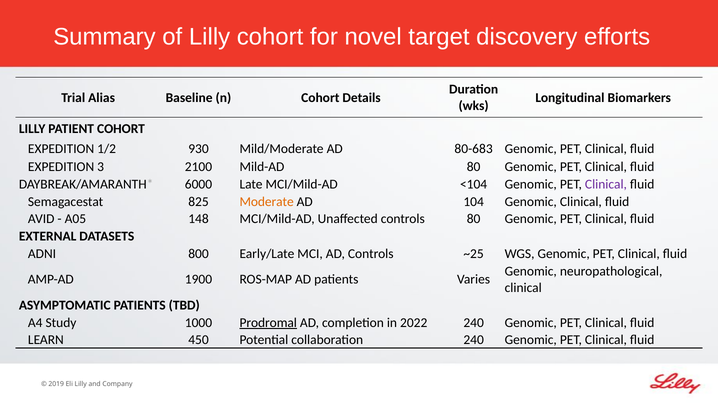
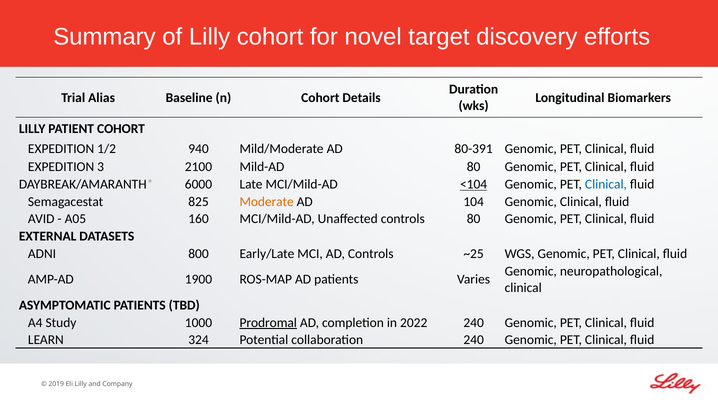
930: 930 -> 940
80-683: 80-683 -> 80-391
<104 underline: none -> present
Clinical at (606, 184) colour: purple -> blue
148: 148 -> 160
450: 450 -> 324
